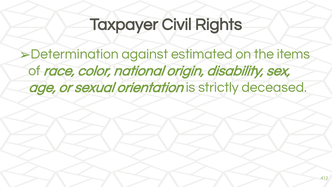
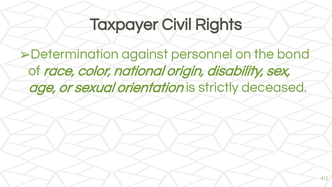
estimated: estimated -> personnel
items: items -> bond
